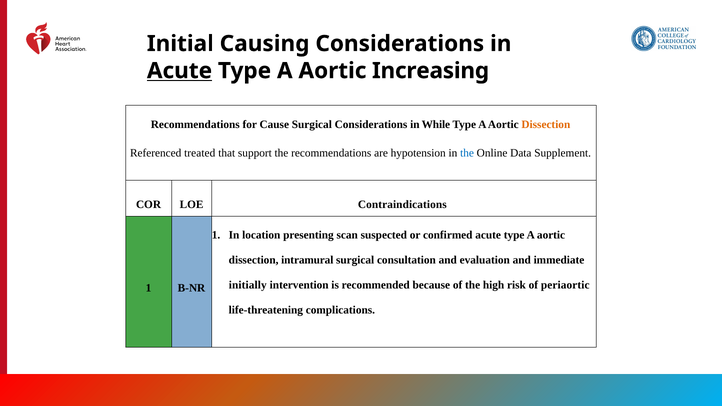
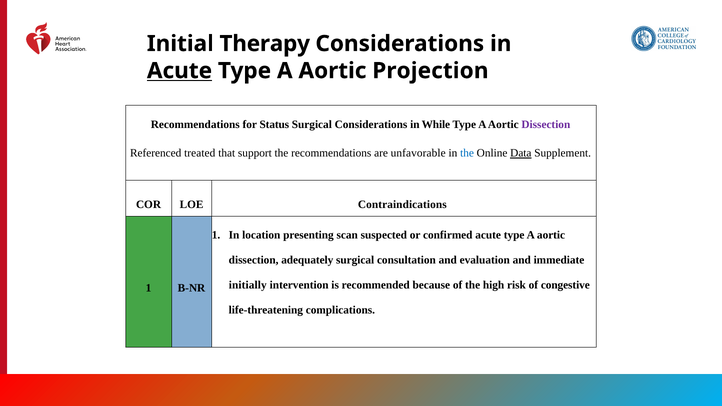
Causing: Causing -> Therapy
Increasing: Increasing -> Projection
Cause: Cause -> Status
Dissection at (546, 124) colour: orange -> purple
hypotension: hypotension -> unfavorable
Data underline: none -> present
intramural: intramural -> adequately
periaortic: periaortic -> congestive
